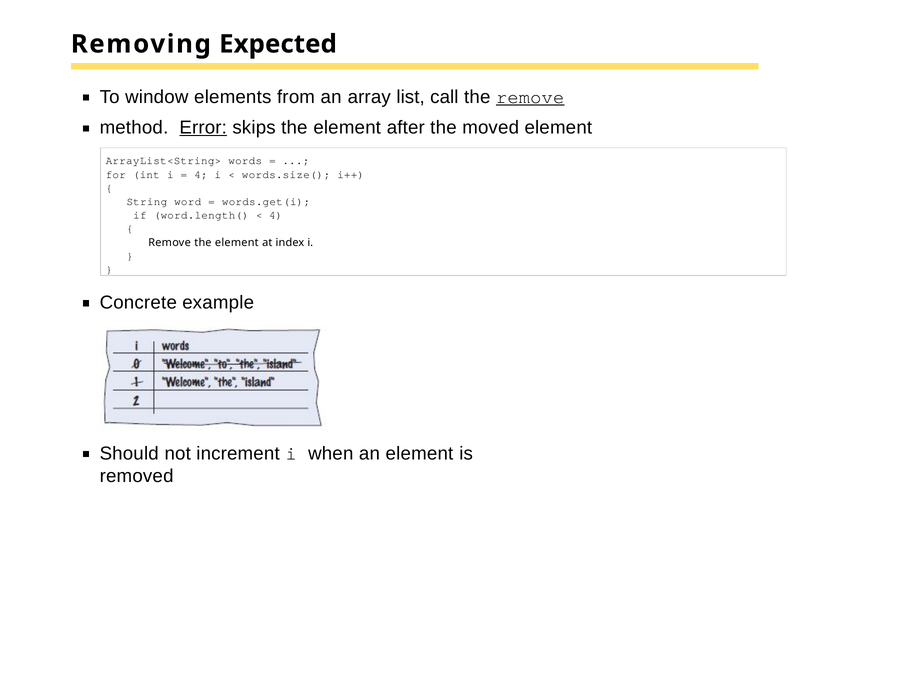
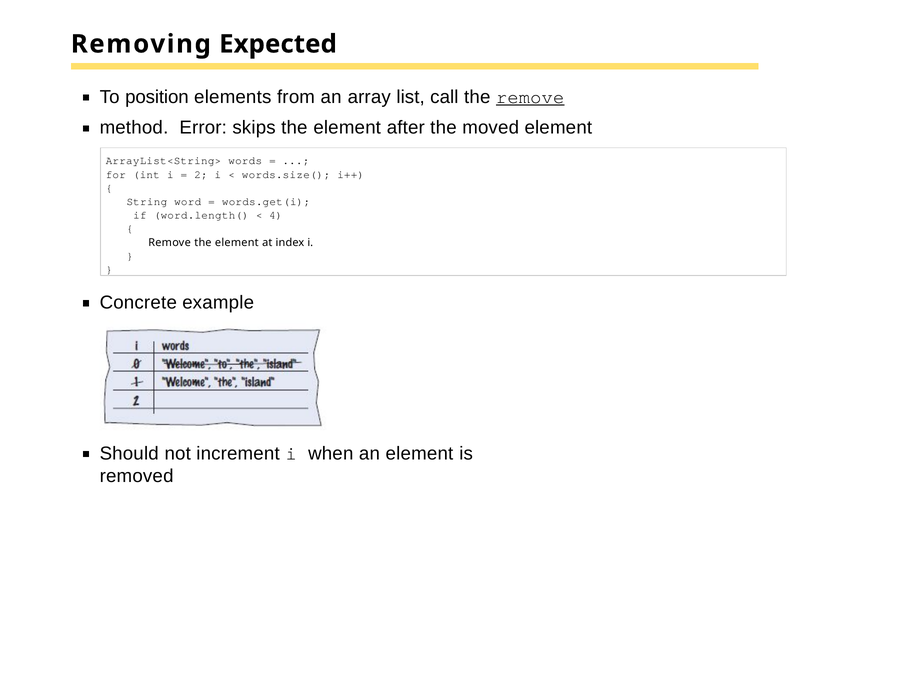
window: window -> position
Error underline: present -> none
4 at (201, 174): 4 -> 2
